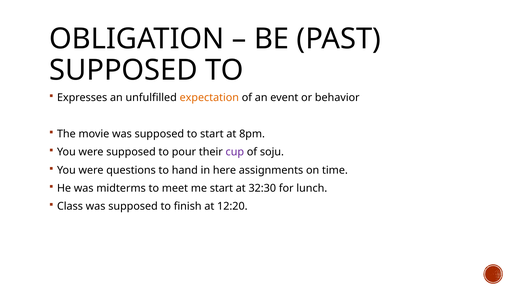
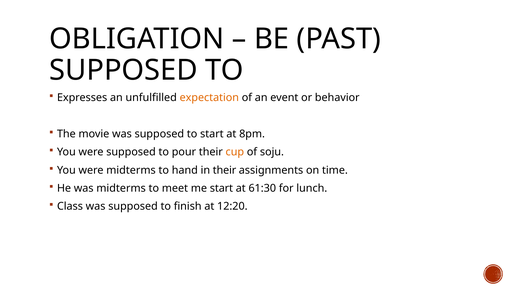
cup colour: purple -> orange
were questions: questions -> midterms
in here: here -> their
32:30: 32:30 -> 61:30
